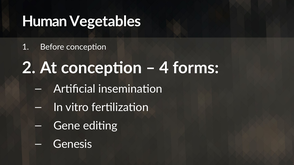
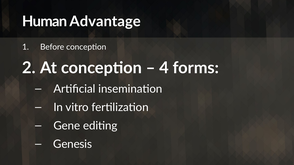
Vegetables: Vegetables -> Advantage
